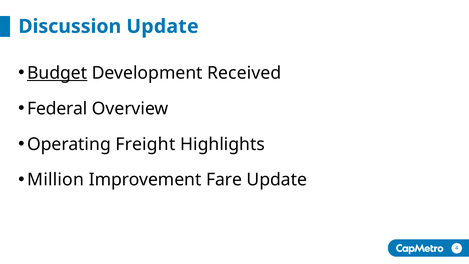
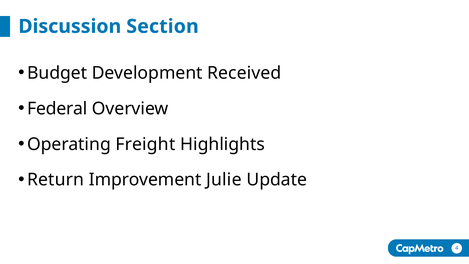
Discussion Update: Update -> Section
Budget underline: present -> none
Million: Million -> Return
Fare: Fare -> Julie
